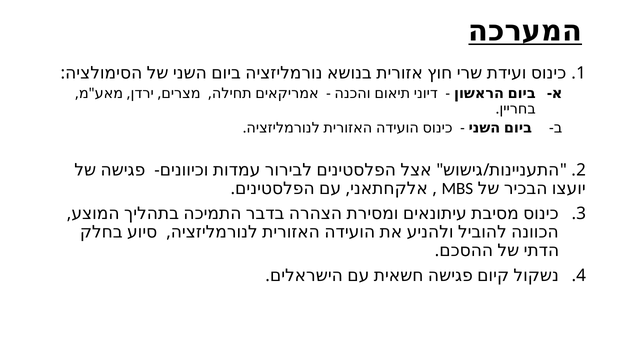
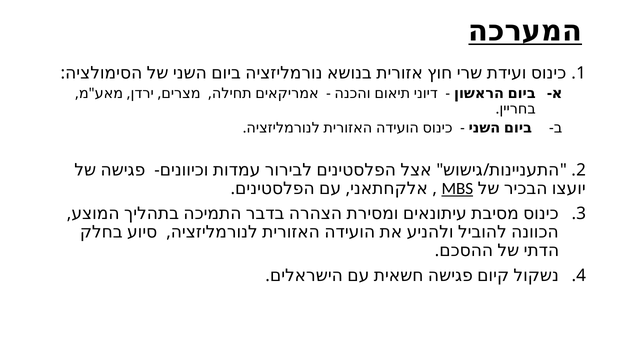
MBS underline: none -> present
